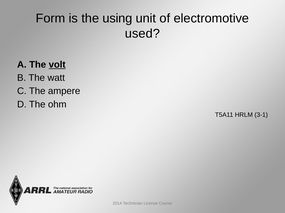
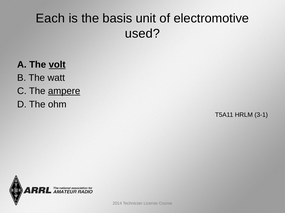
Form: Form -> Each
using: using -> basis
ampere underline: none -> present
